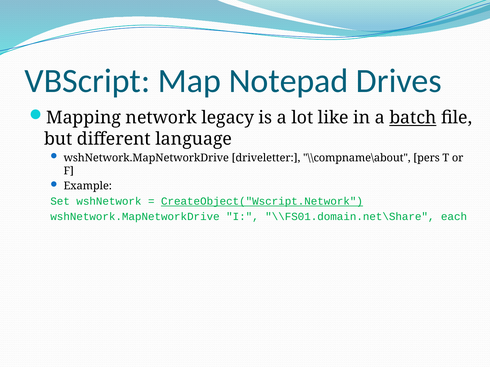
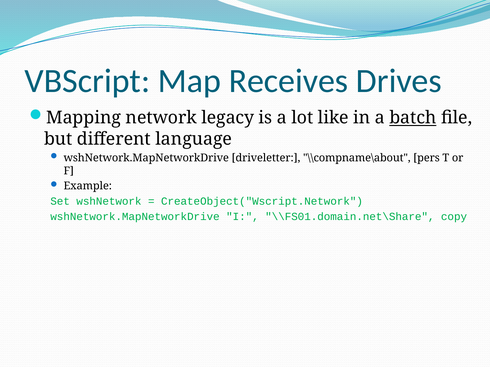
Notepad: Notepad -> Receives
CreateObject("Wscript.Network underline: present -> none
each: each -> copy
